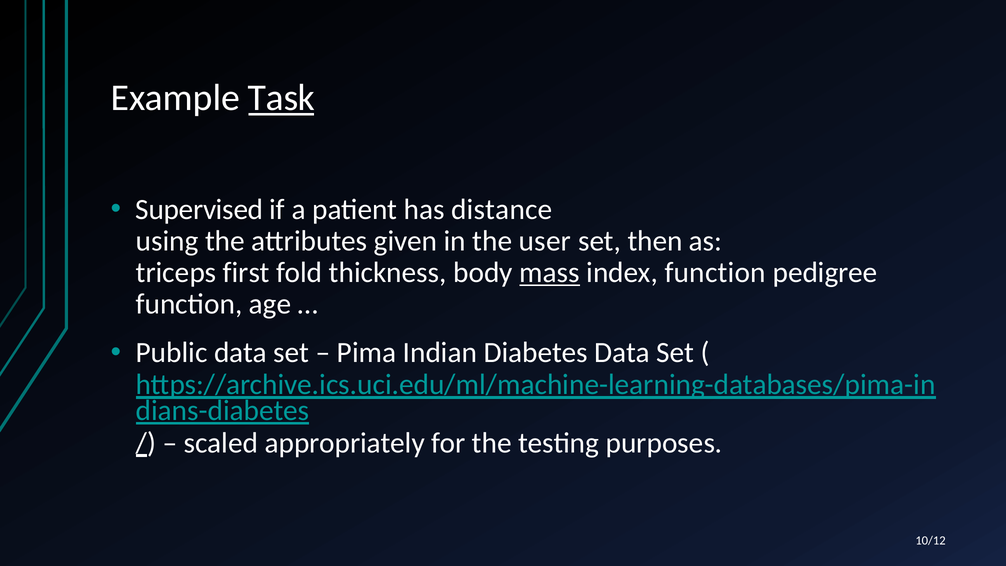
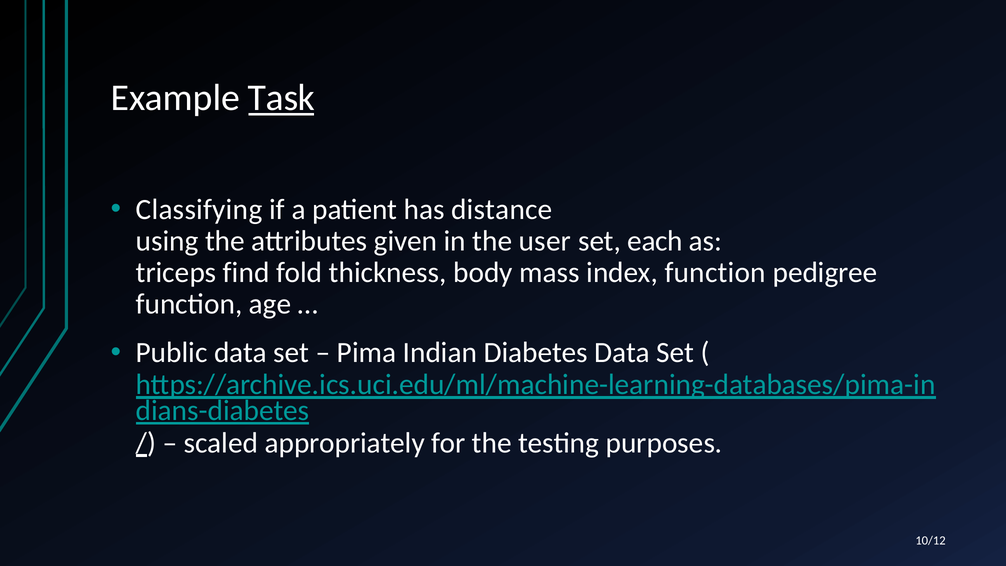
Supervised: Supervised -> Classifying
then: then -> each
first: first -> find
mass underline: present -> none
